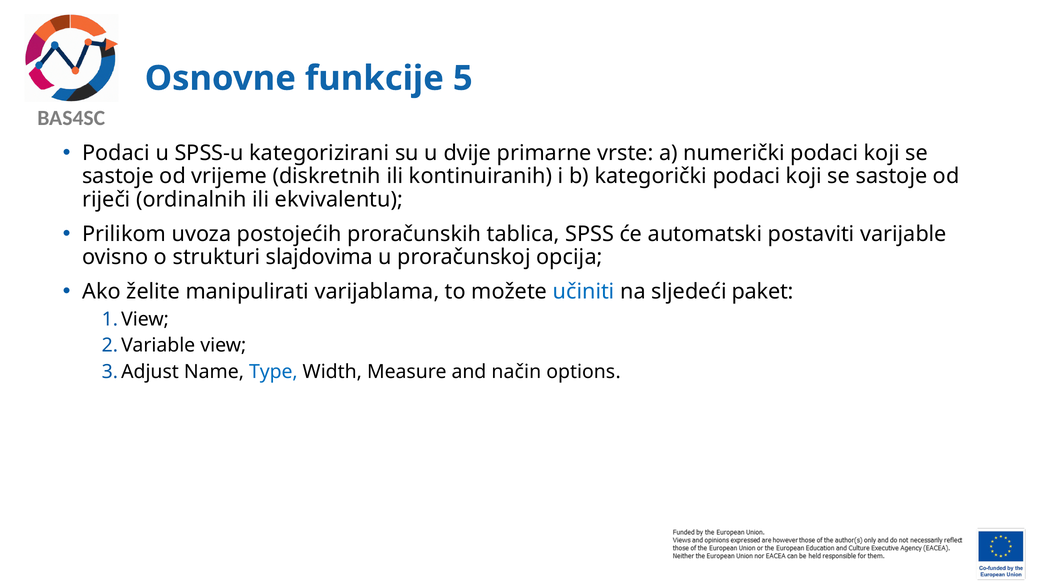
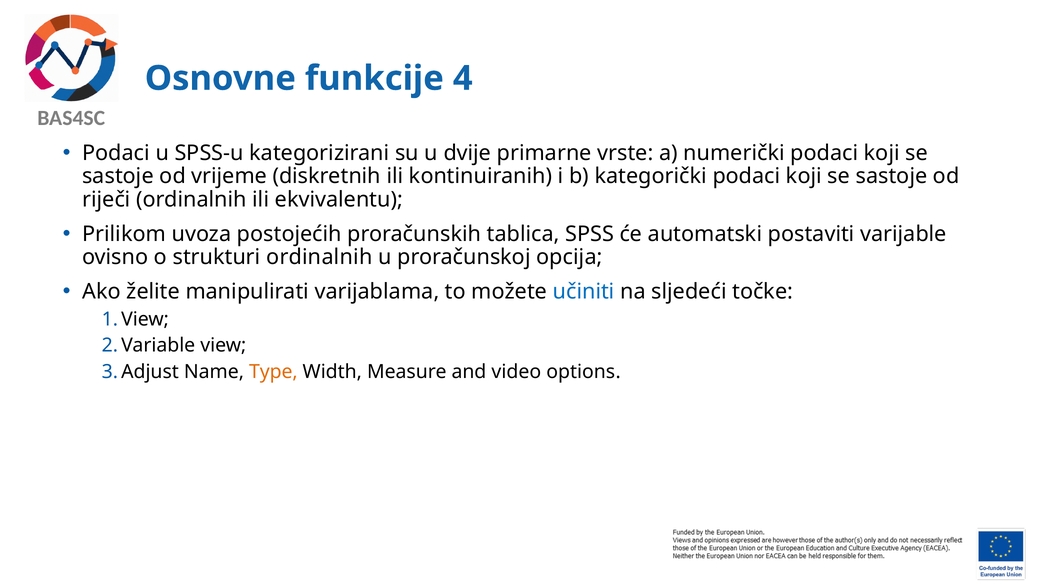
5: 5 -> 4
strukturi slajdovima: slajdovima -> ordinalnih
paket: paket -> točke
Type colour: blue -> orange
način: način -> video
